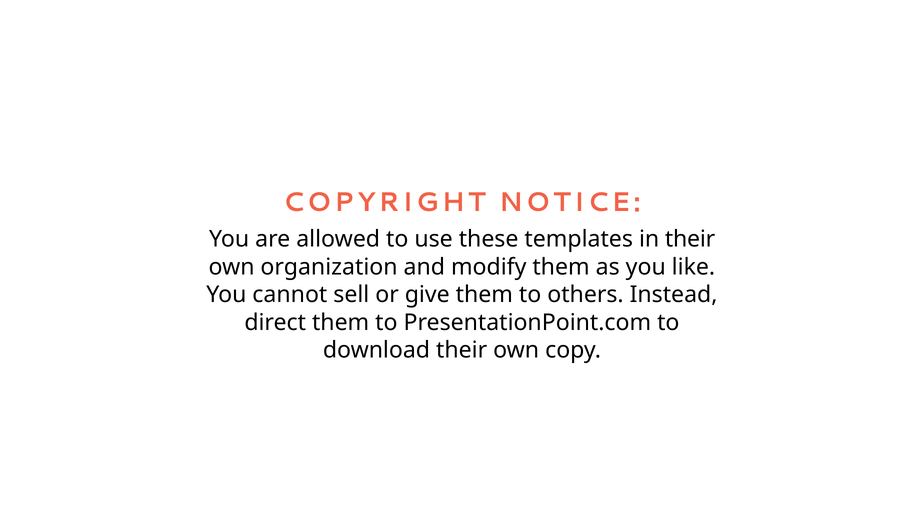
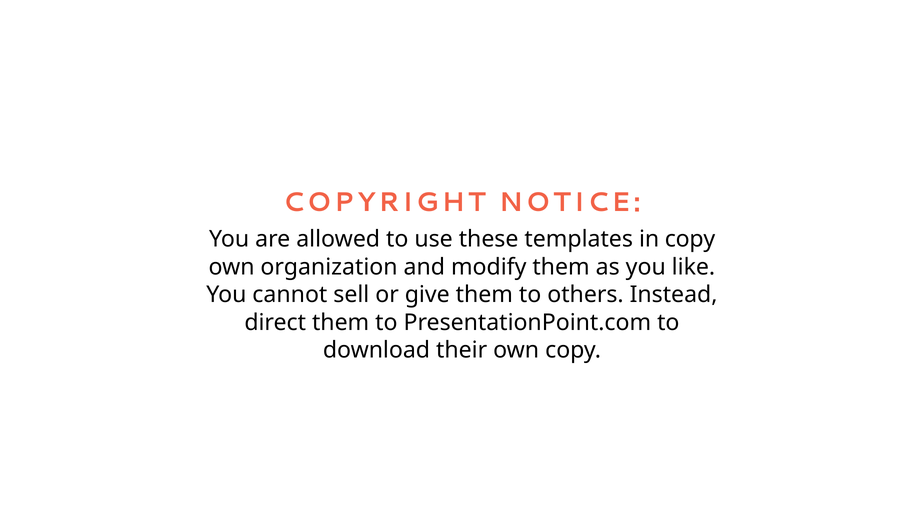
in their: their -> copy
